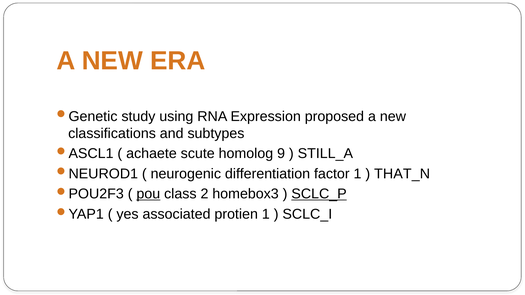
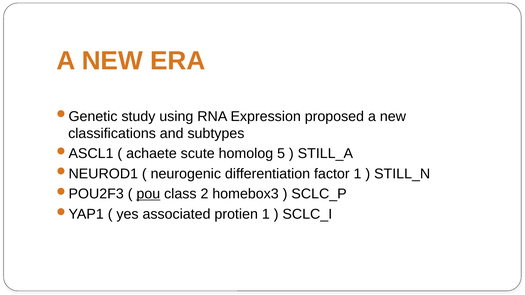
9: 9 -> 5
THAT_N: THAT_N -> STILL_N
SCLC_P underline: present -> none
